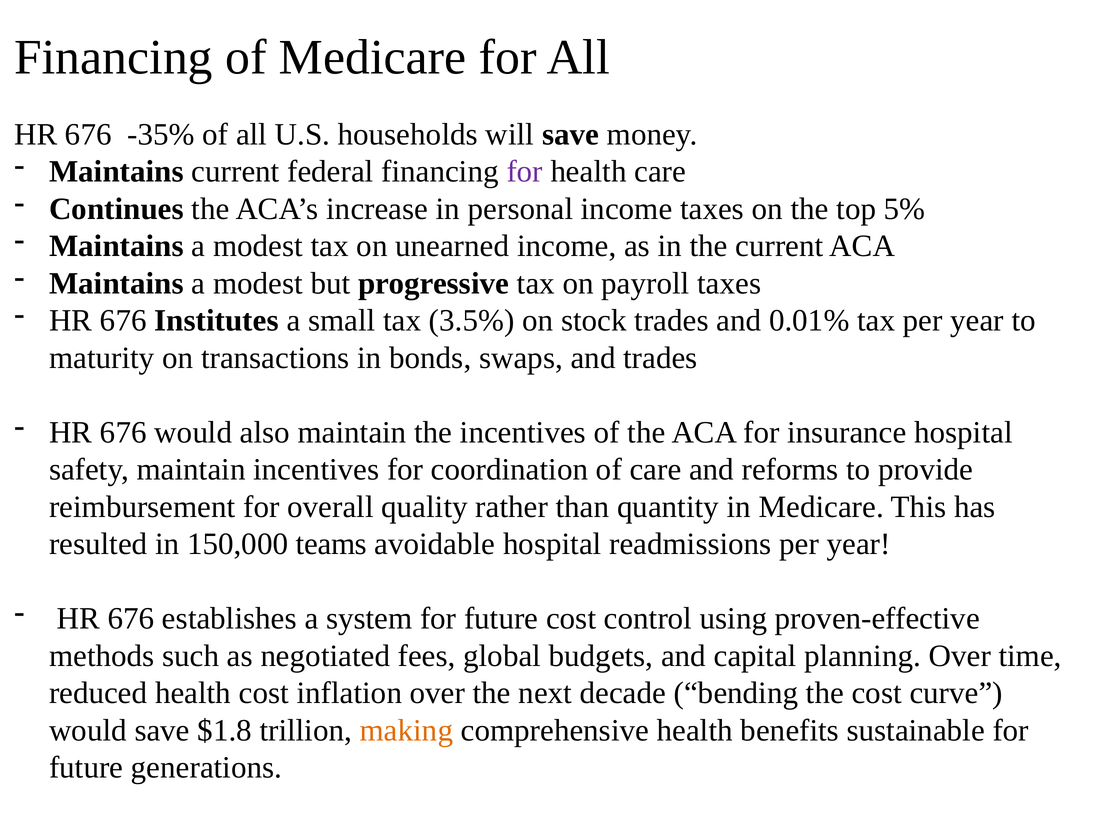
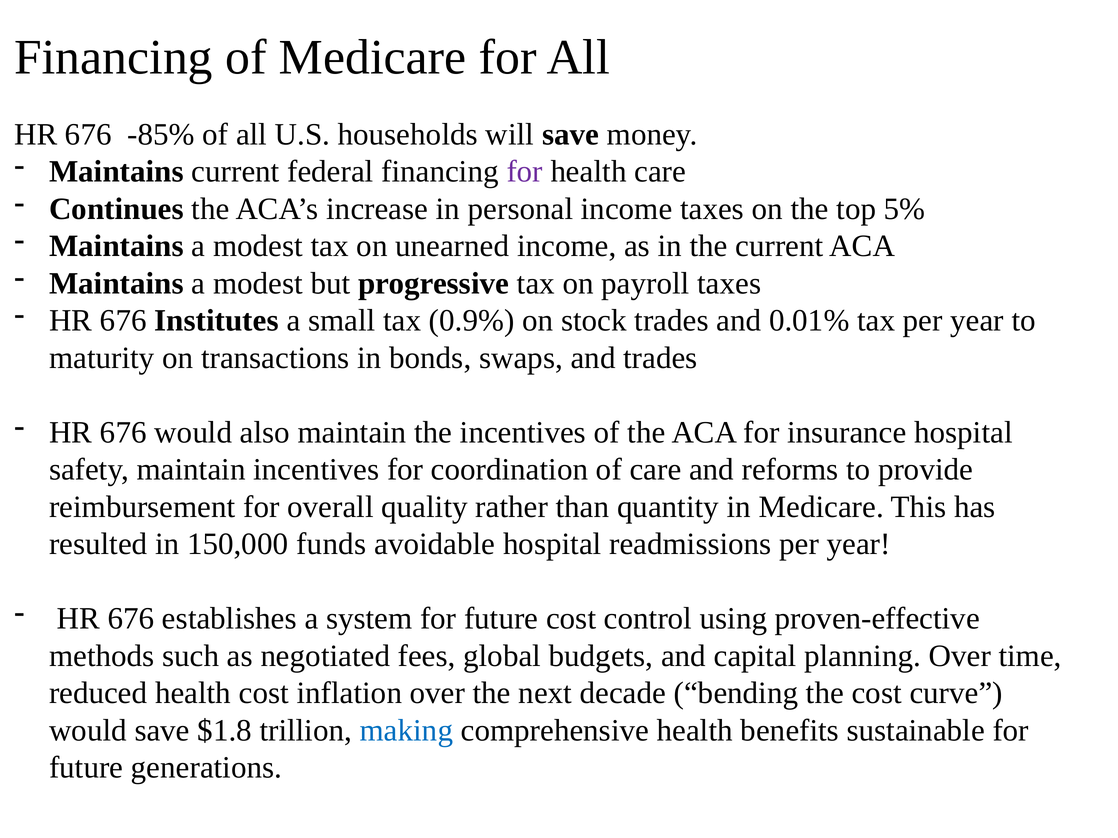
-35%: -35% -> -85%
3.5%: 3.5% -> 0.9%
teams: teams -> funds
making colour: orange -> blue
